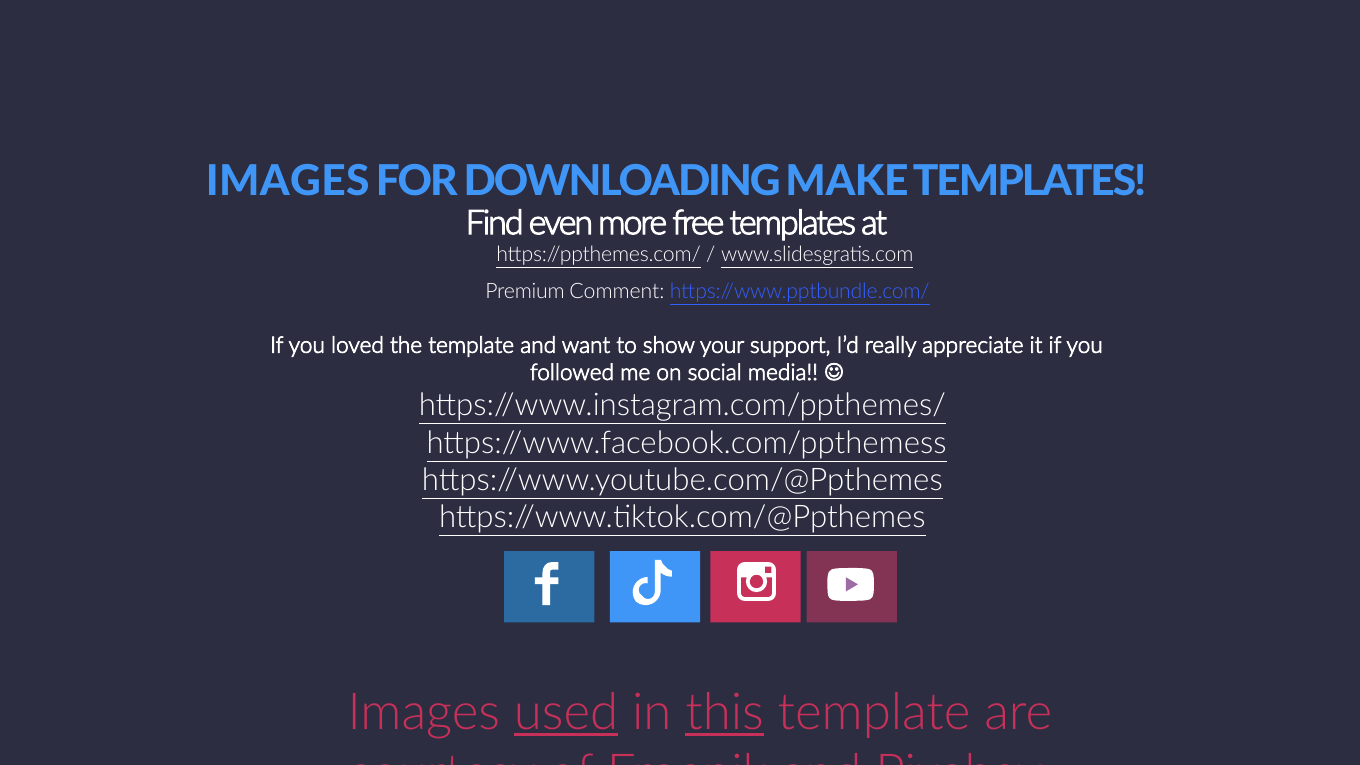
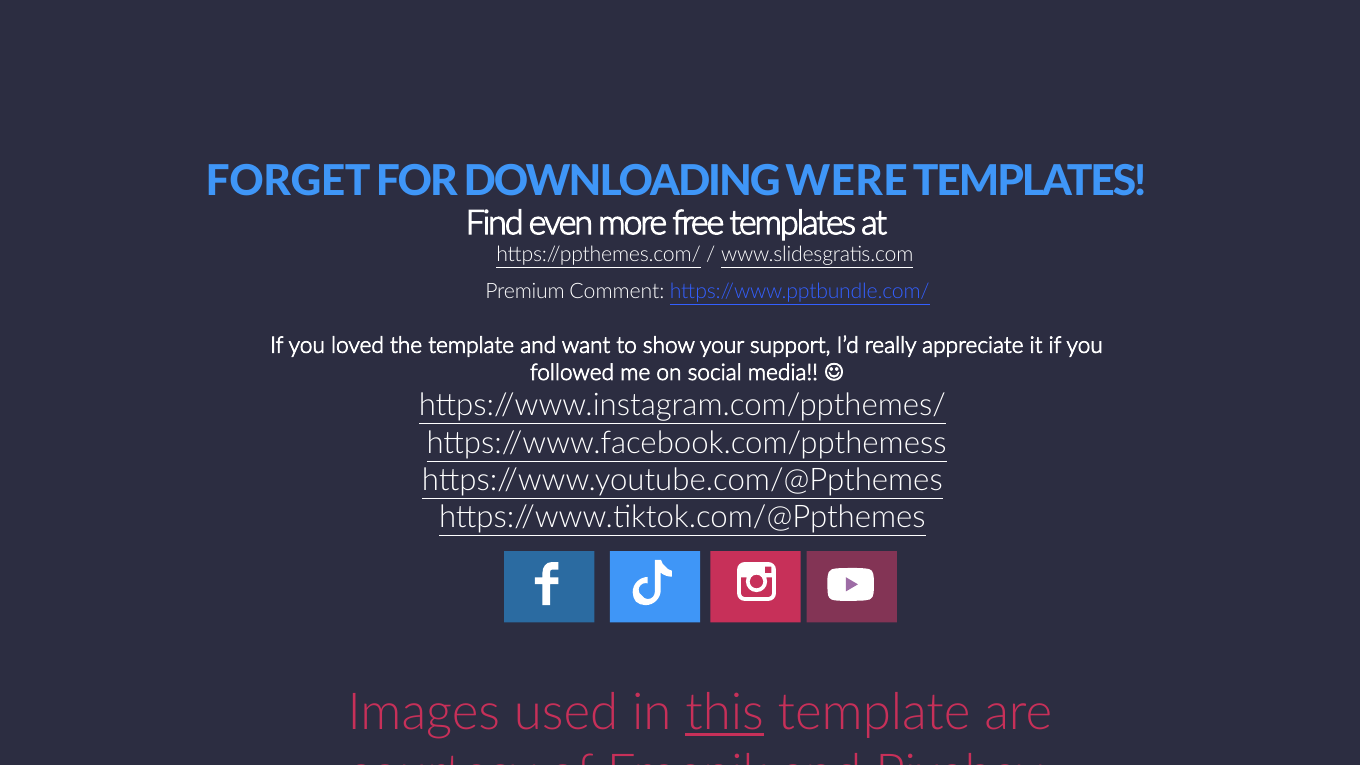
IMAGES at (288, 182): IMAGES -> FORGET
MAKE: MAKE -> WERE
used underline: present -> none
